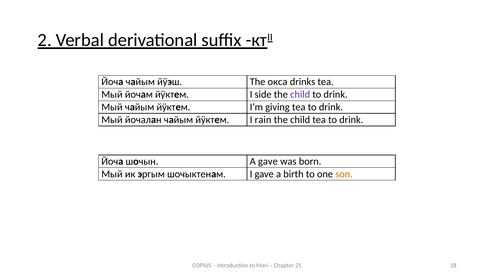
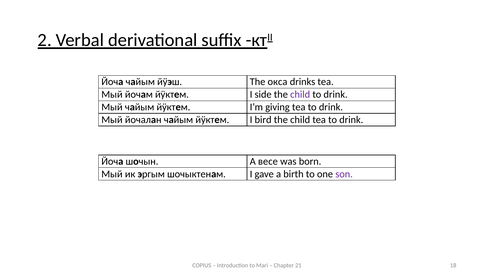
rain: rain -> bird
A gave: gave -> весе
son colour: orange -> purple
